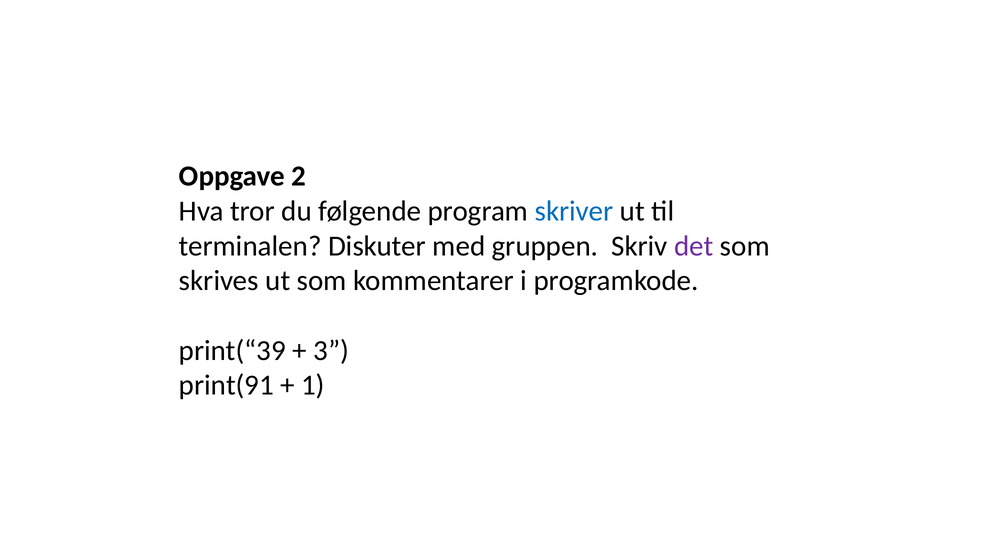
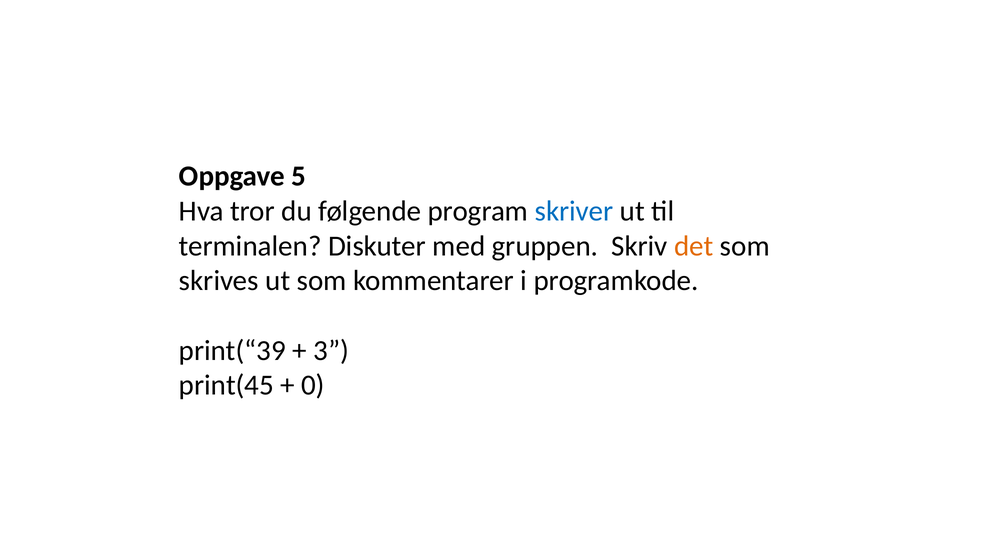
2: 2 -> 5
det colour: purple -> orange
print(91: print(91 -> print(45
1: 1 -> 0
